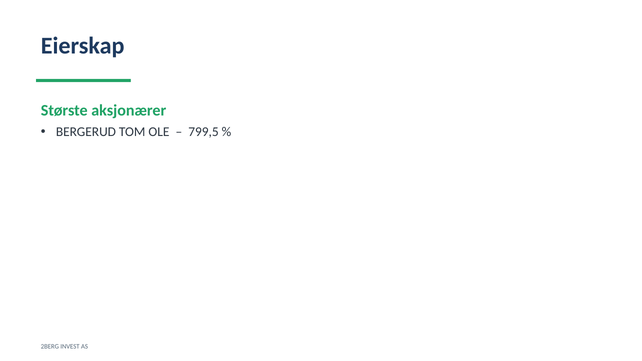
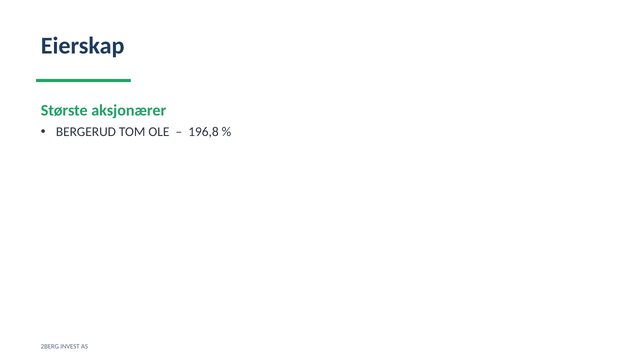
799,5: 799,5 -> 196,8
